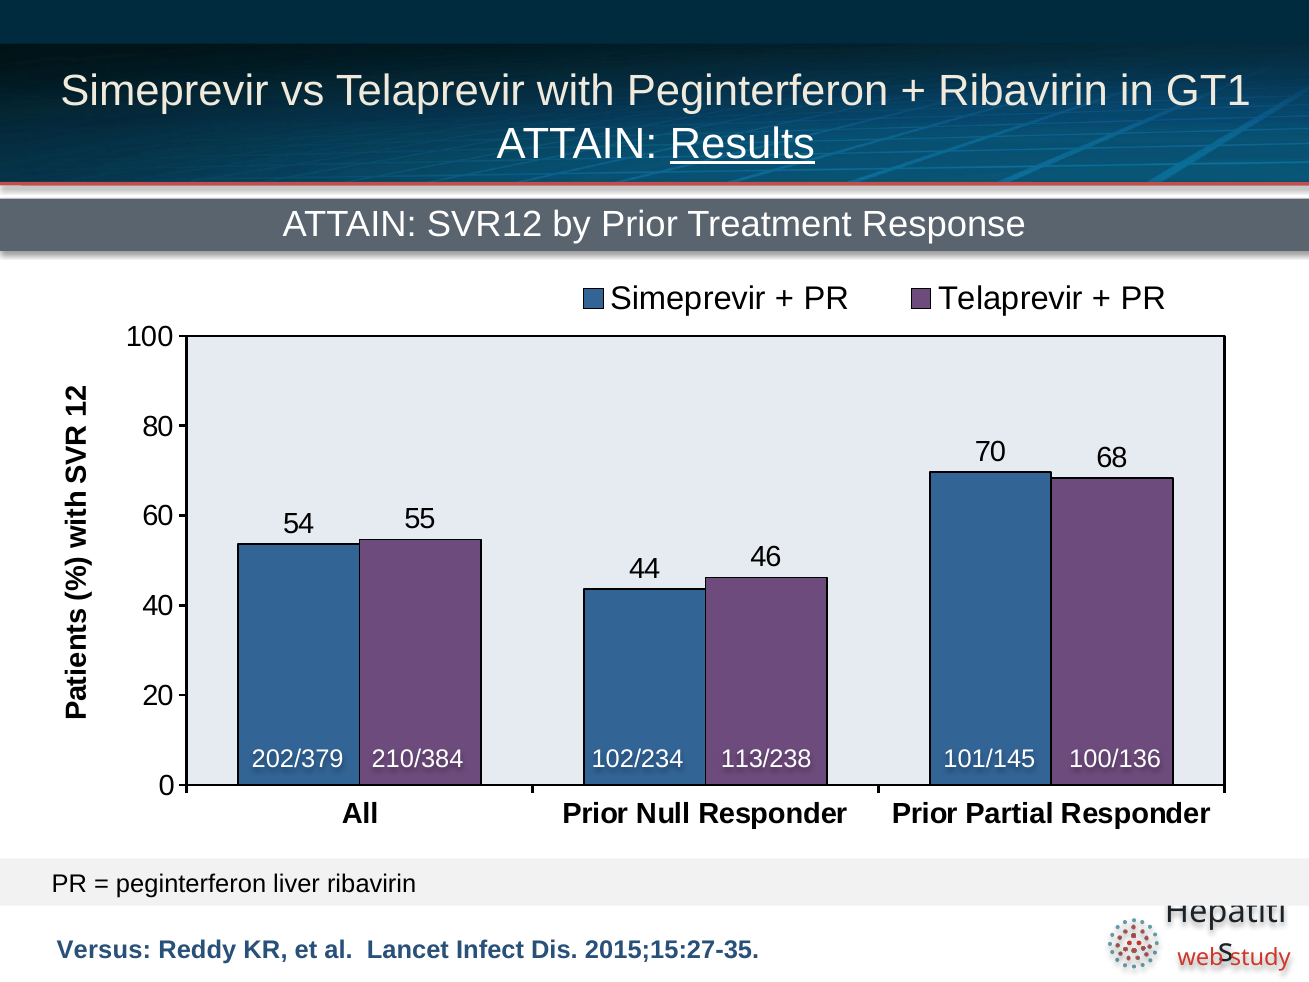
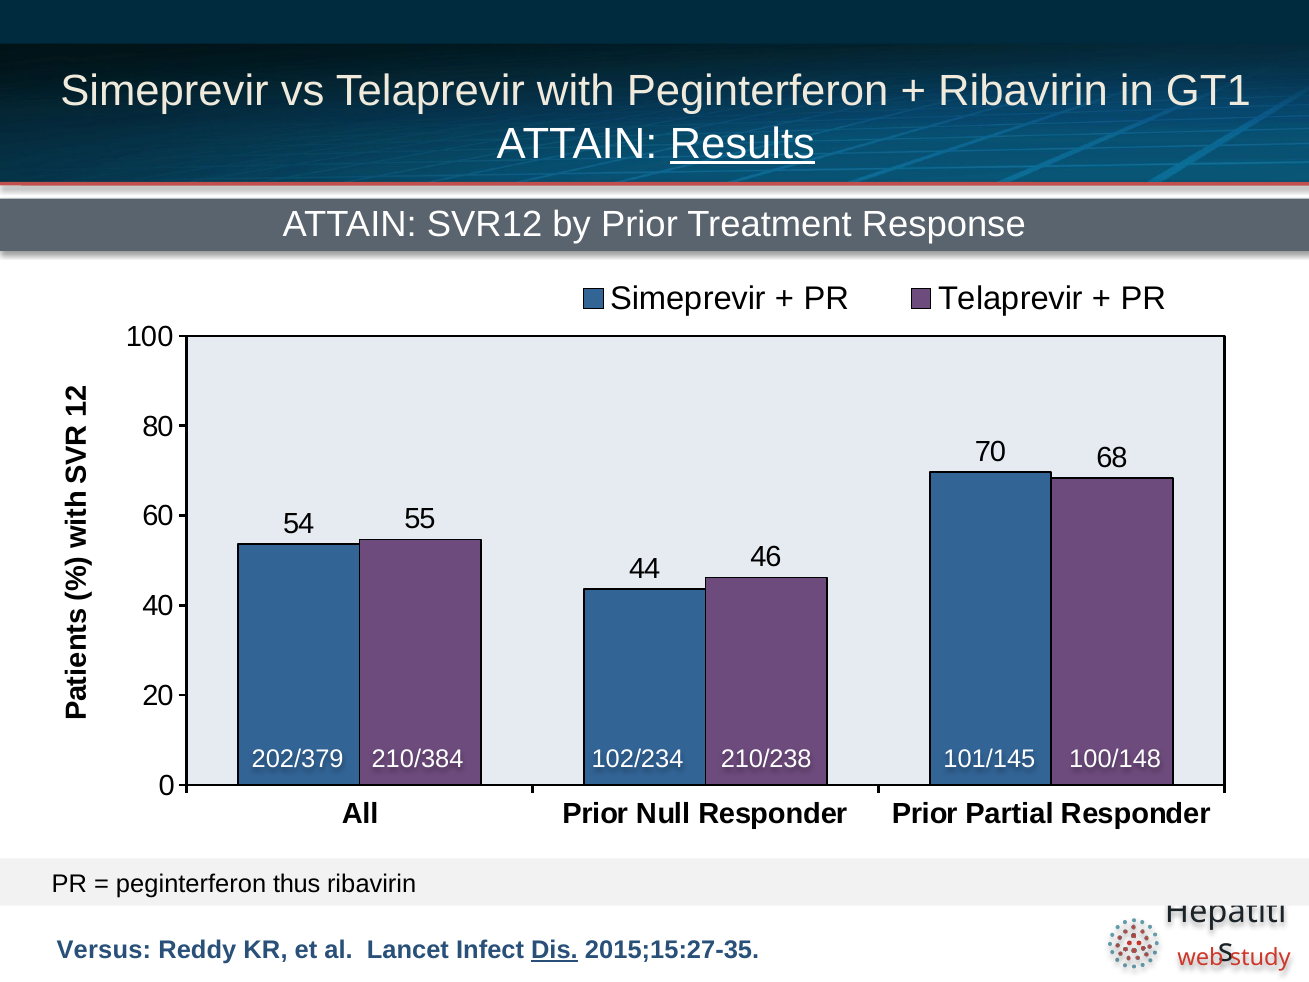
113/238: 113/238 -> 210/238
100/136: 100/136 -> 100/148
liver: liver -> thus
Dis underline: none -> present
